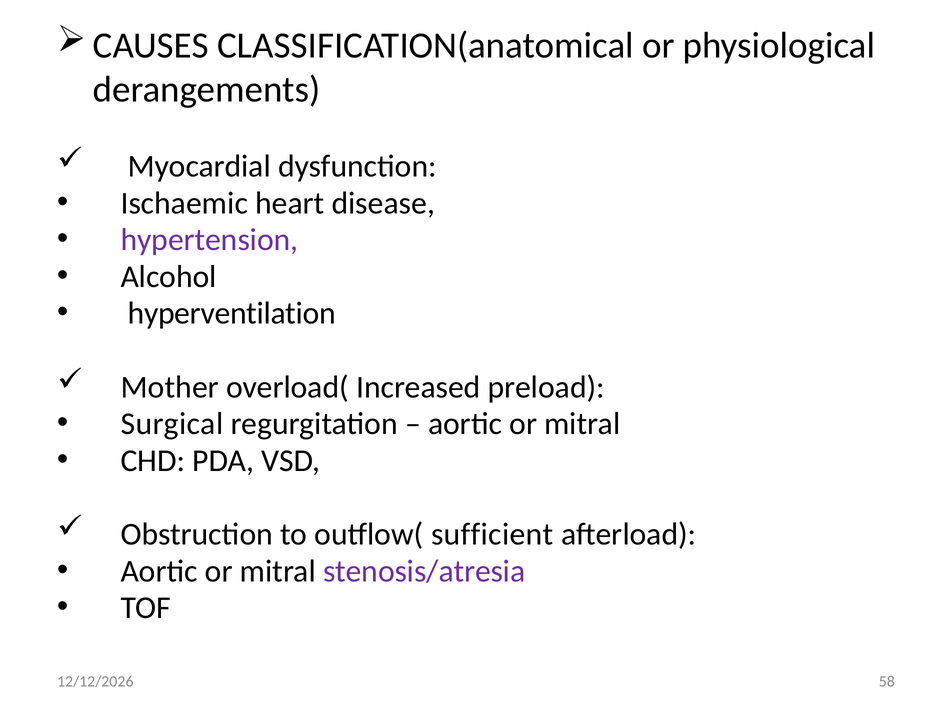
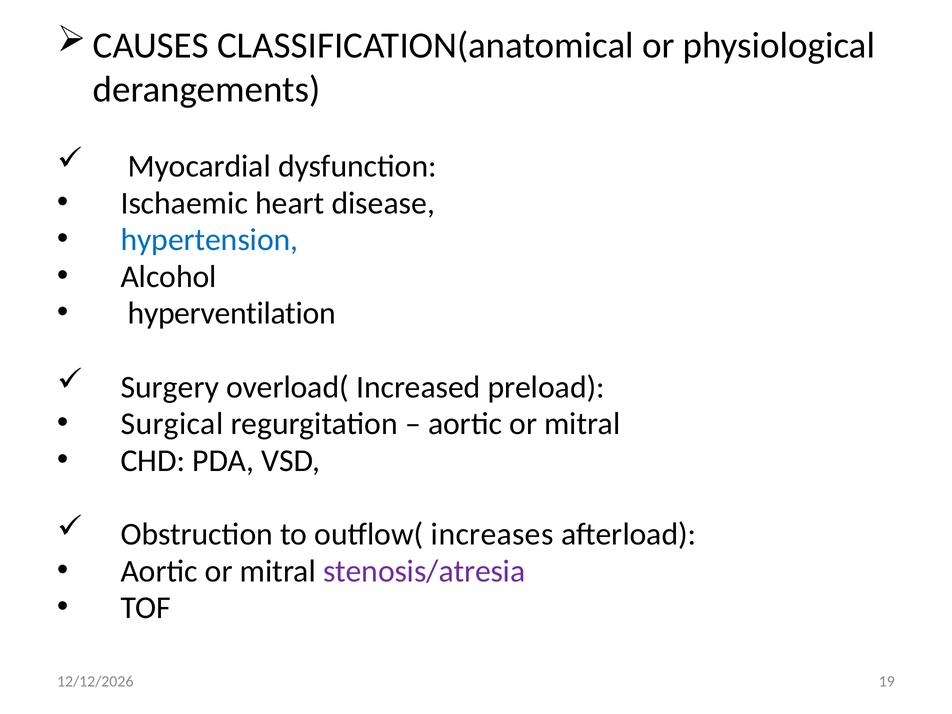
hypertension colour: purple -> blue
Mother: Mother -> Surgery
sufficient: sufficient -> increases
58: 58 -> 19
